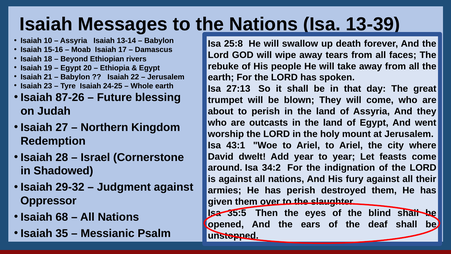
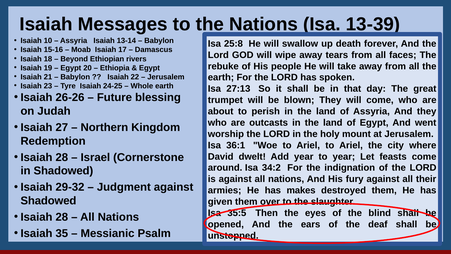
87-26: 87-26 -> 26-26
43:1: 43:1 -> 36:1
has perish: perish -> makes
Oppressor at (48, 201): Oppressor -> Shadowed
68 at (62, 217): 68 -> 28
